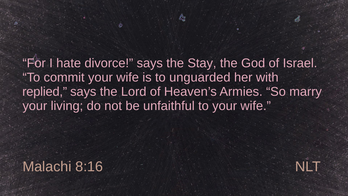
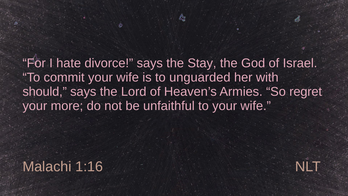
replied: replied -> should
marry: marry -> regret
living: living -> more
8:16: 8:16 -> 1:16
